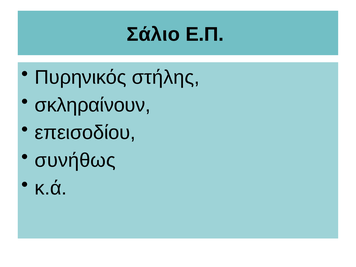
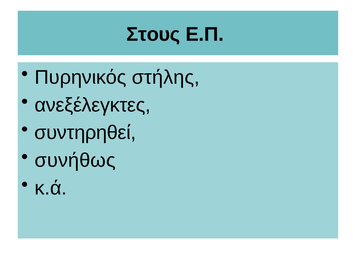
Σάλιο: Σάλιο -> Στους
σκληραίνουν: σκληραίνουν -> ανεξέλεγκτες
επεισοδίου: επεισοδίου -> συντηρηθεί
